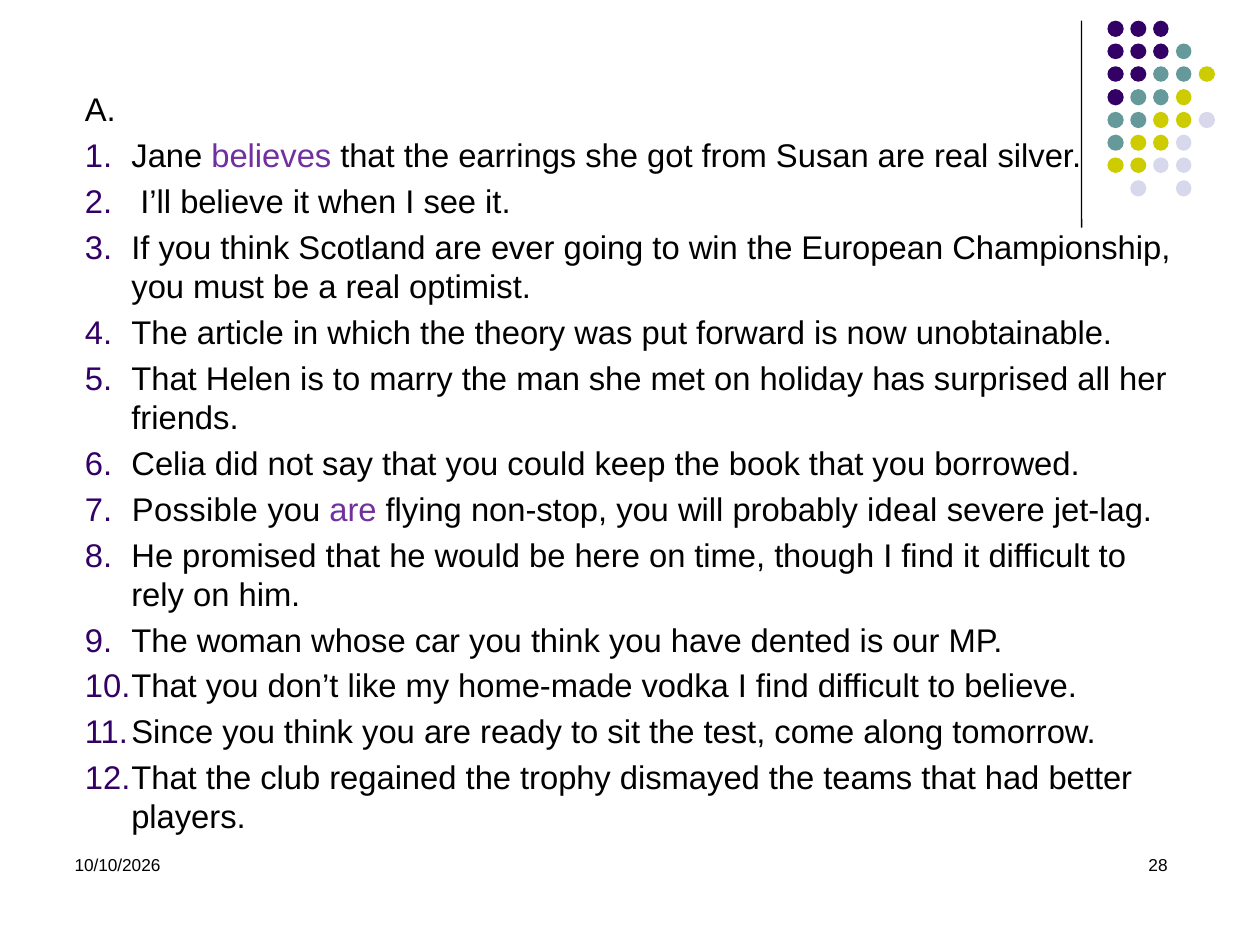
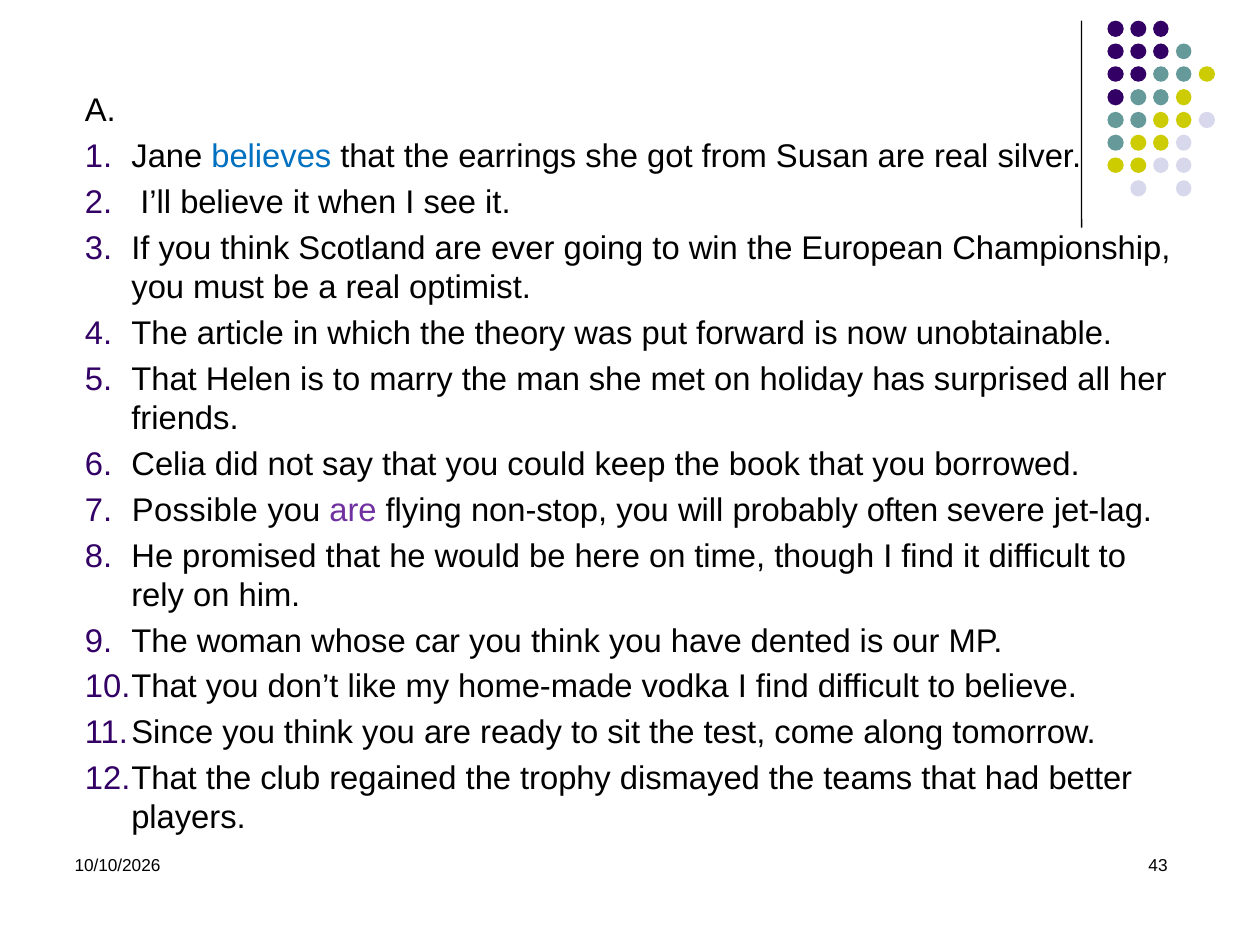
believes colour: purple -> blue
ideal: ideal -> often
28: 28 -> 43
